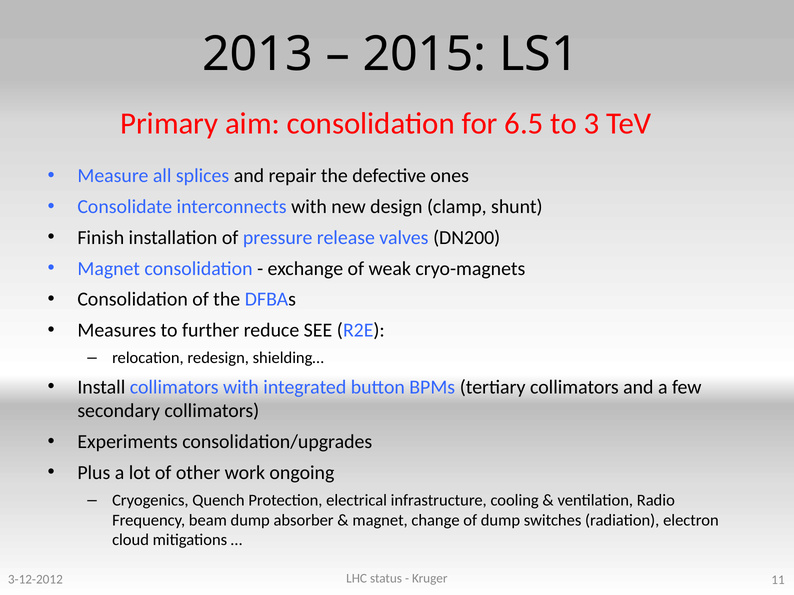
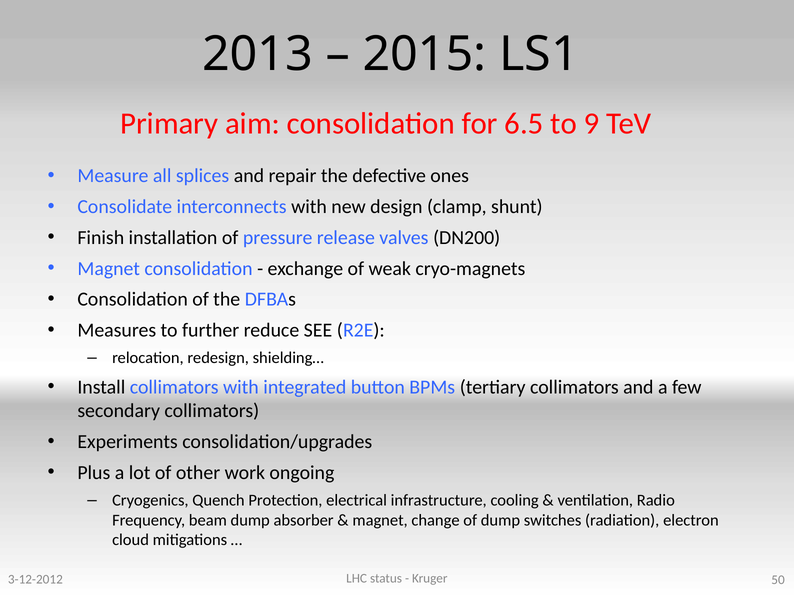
3: 3 -> 9
11: 11 -> 50
